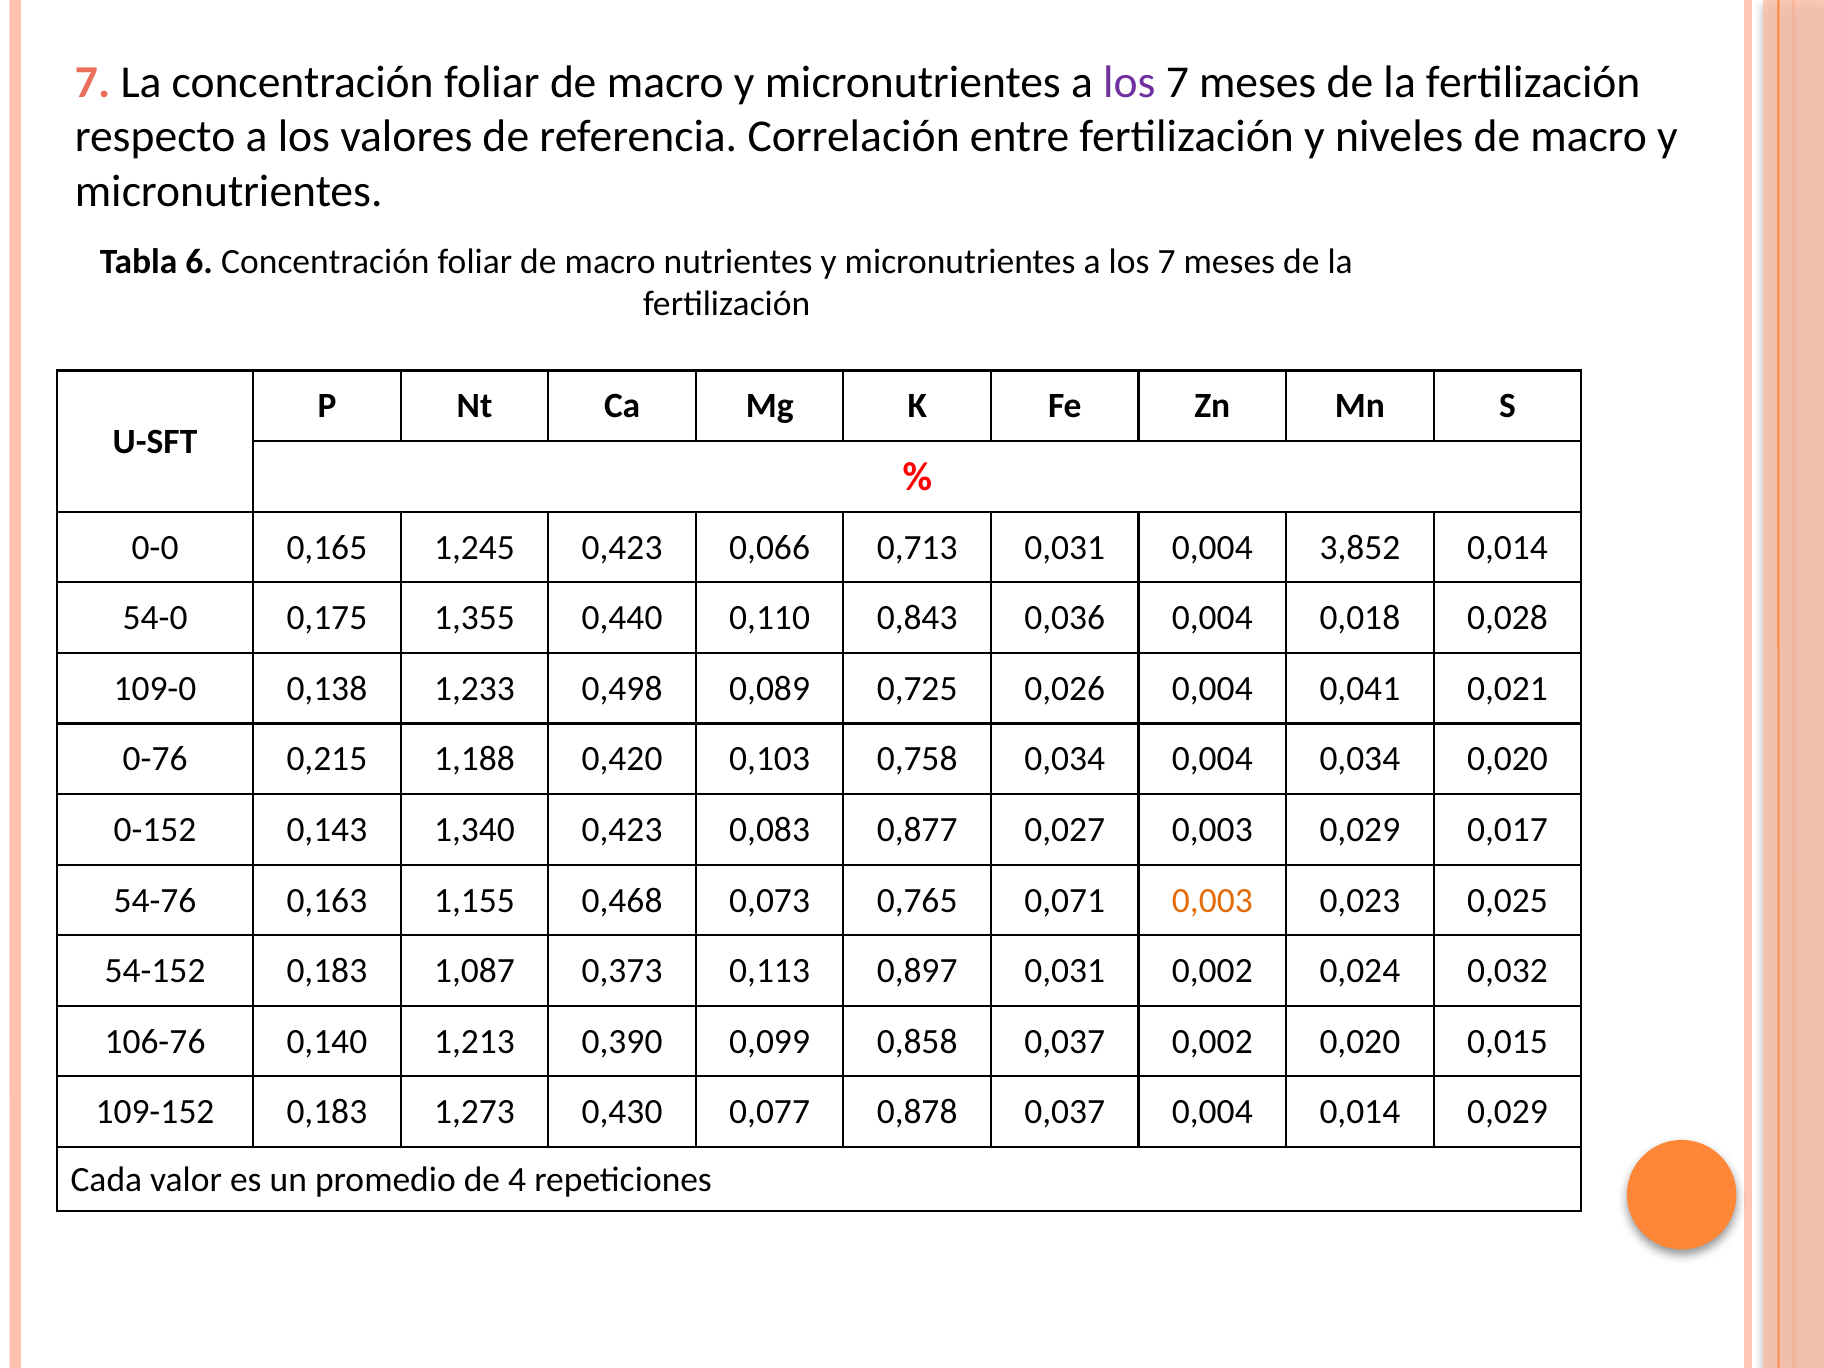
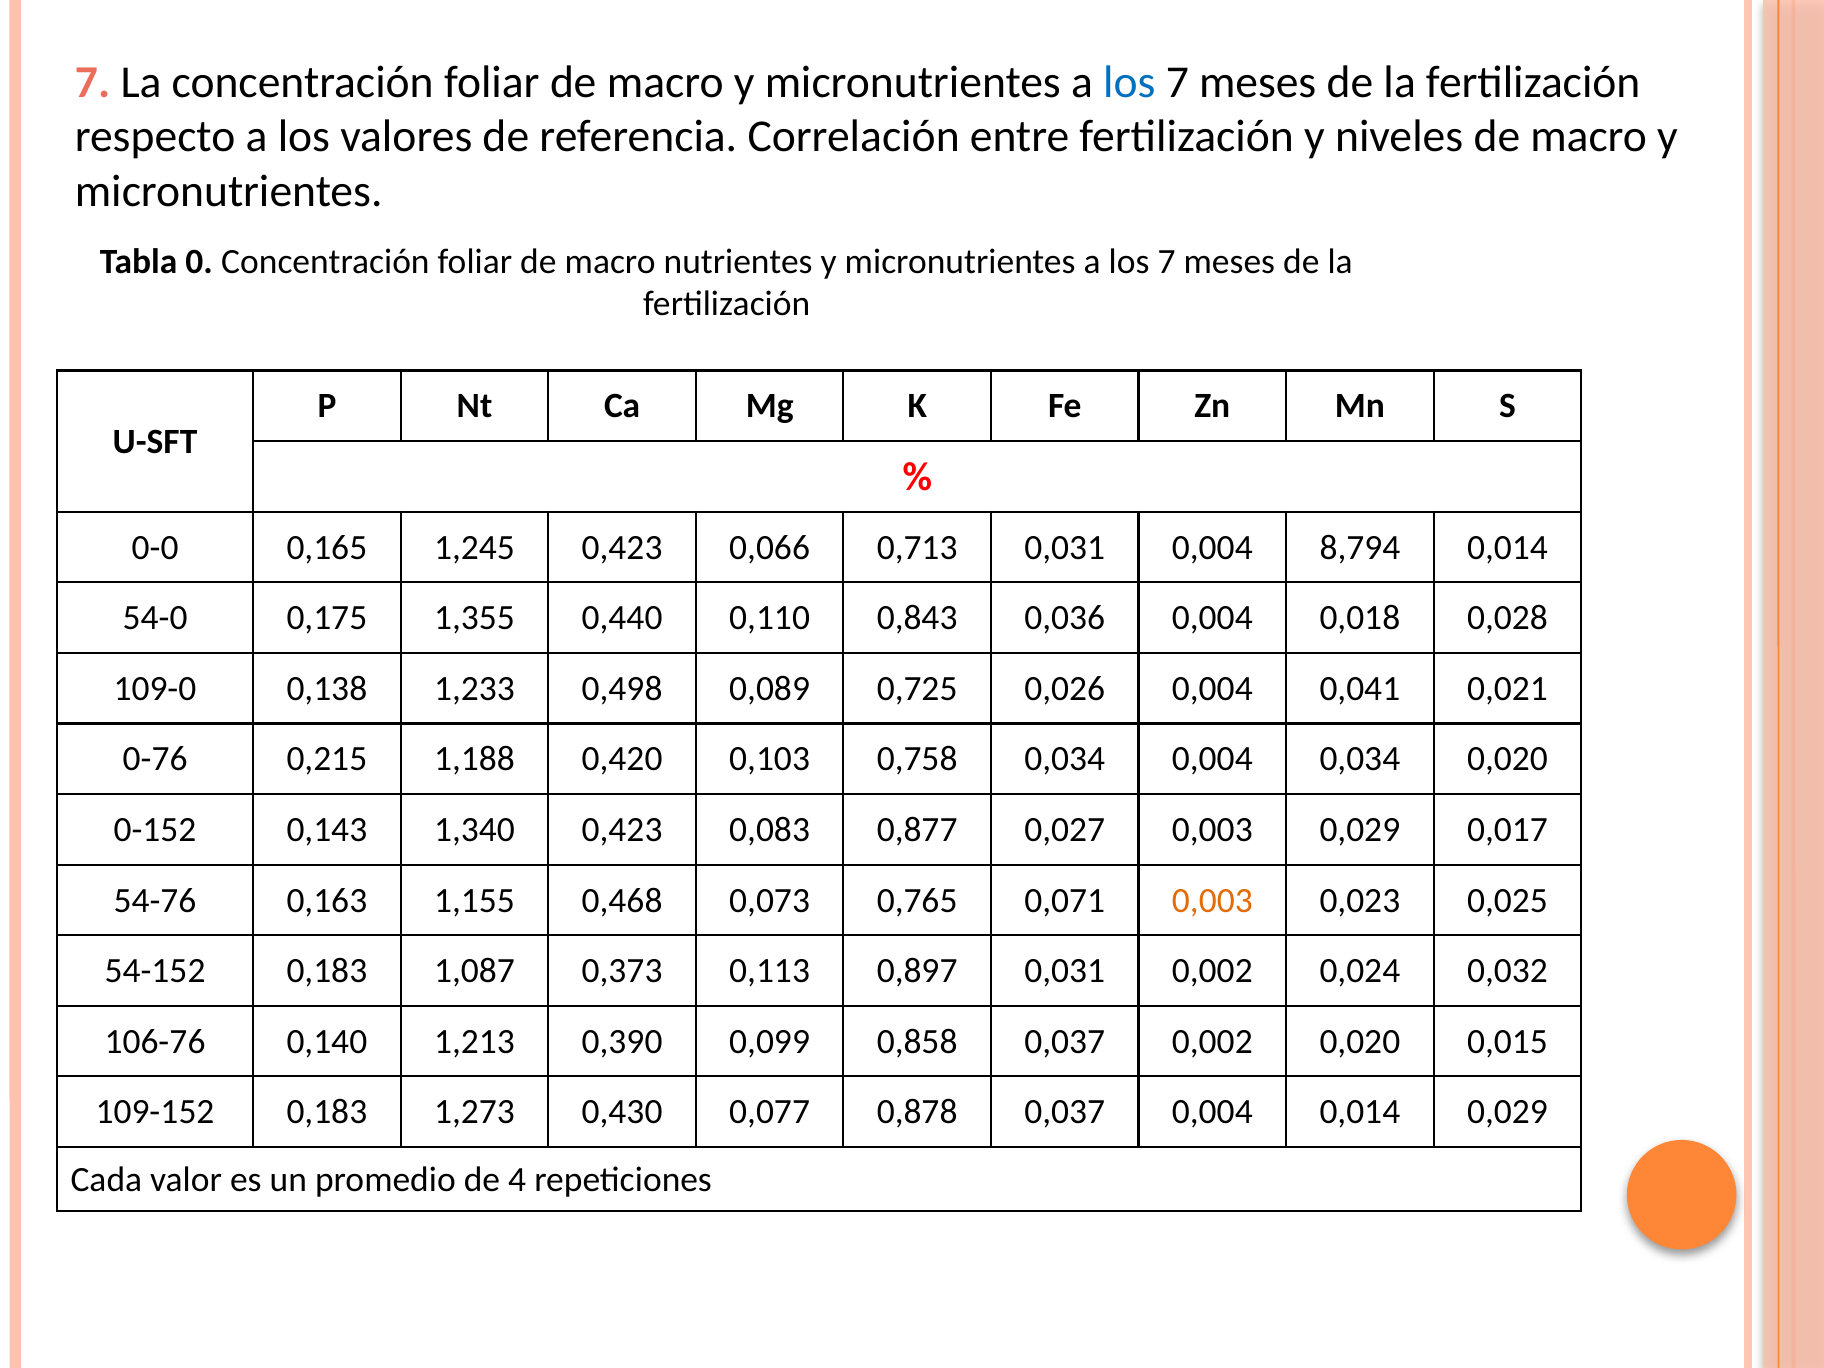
los at (1129, 82) colour: purple -> blue
6: 6 -> 0
3,852: 3,852 -> 8,794
